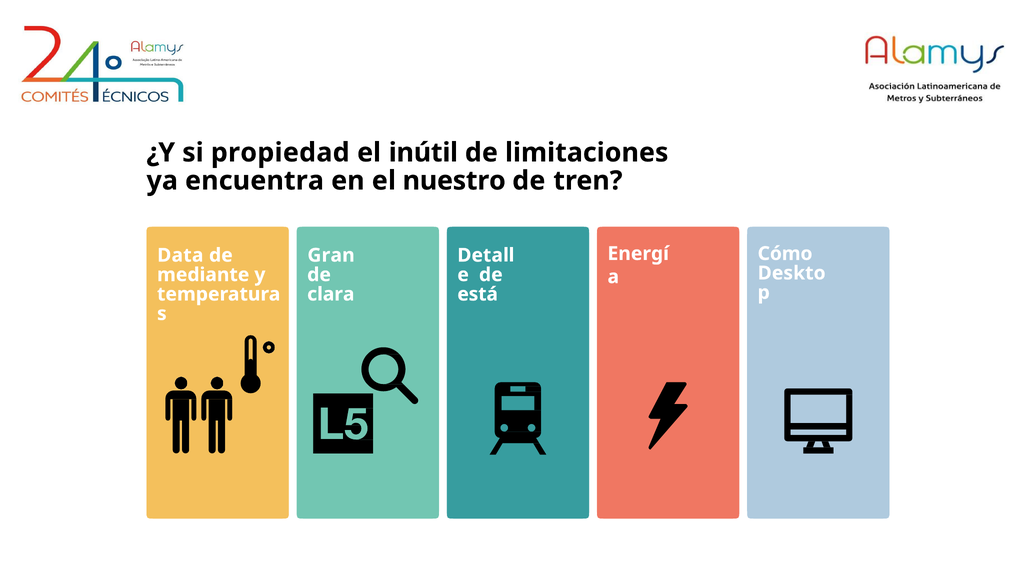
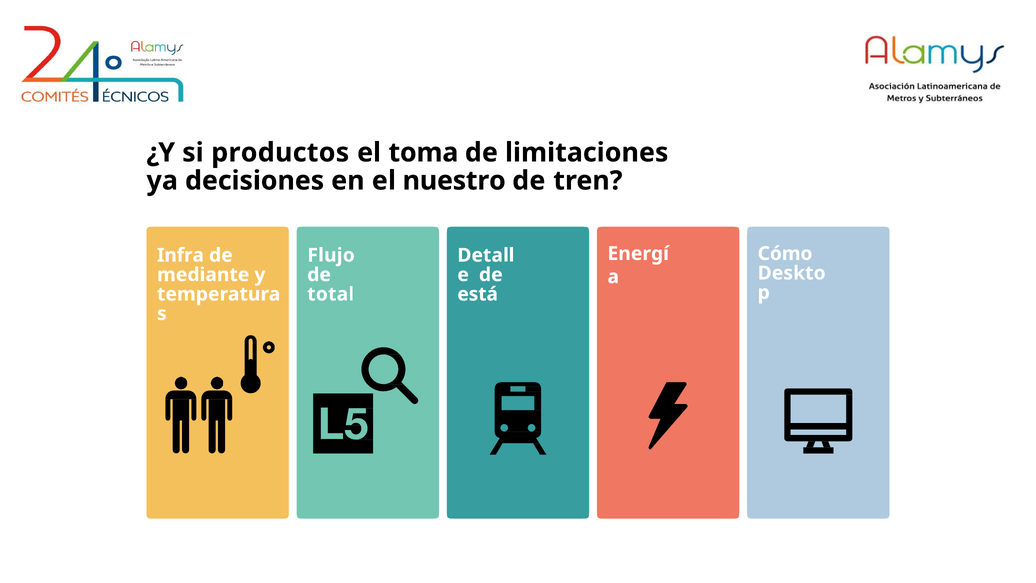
propiedad: propiedad -> productos
inútil: inútil -> toma
encuentra: encuentra -> decisiones
Data: Data -> Infra
Gran: Gran -> Flujo
clara: clara -> total
